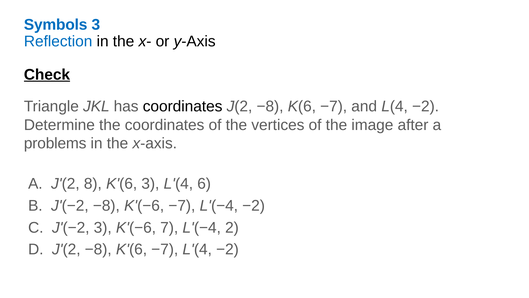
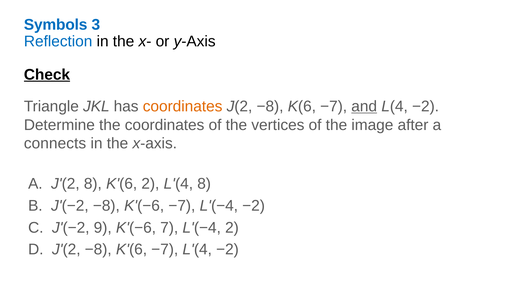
coordinates at (183, 106) colour: black -> orange
and underline: none -> present
problems: problems -> connects
K'(6 3: 3 -> 2
L'(4 6: 6 -> 8
J'(−2 3: 3 -> 9
